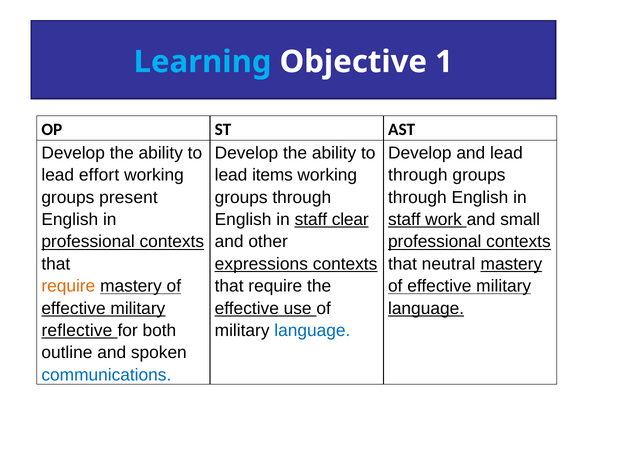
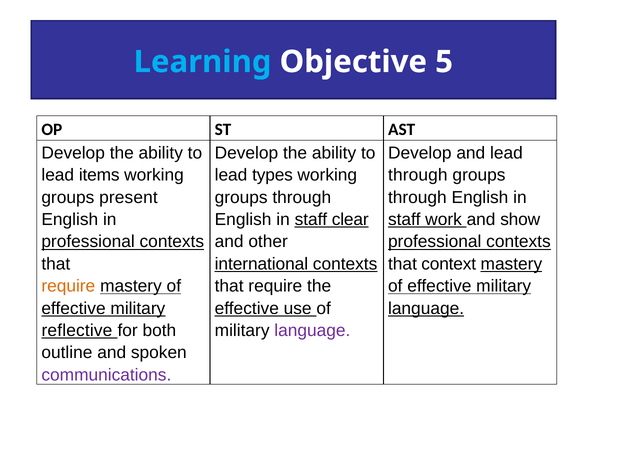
1: 1 -> 5
effort: effort -> items
items: items -> types
small: small -> show
expressions: expressions -> international
neutral: neutral -> context
language at (312, 331) colour: blue -> purple
communications colour: blue -> purple
